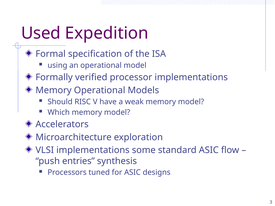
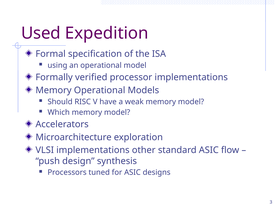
some: some -> other
entries: entries -> design
